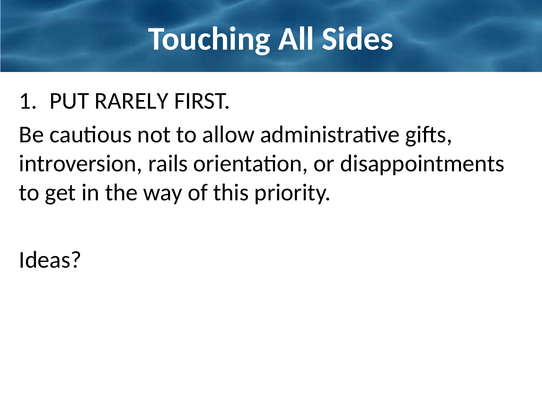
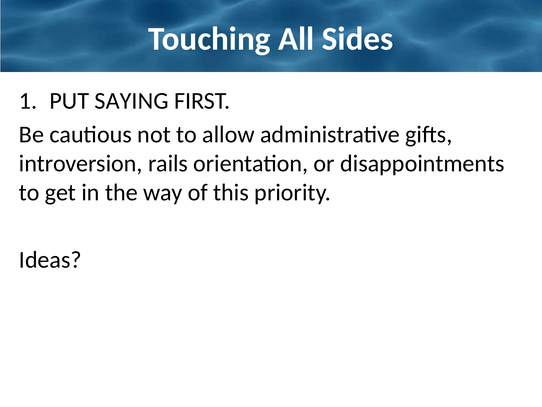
RARELY: RARELY -> SAYING
